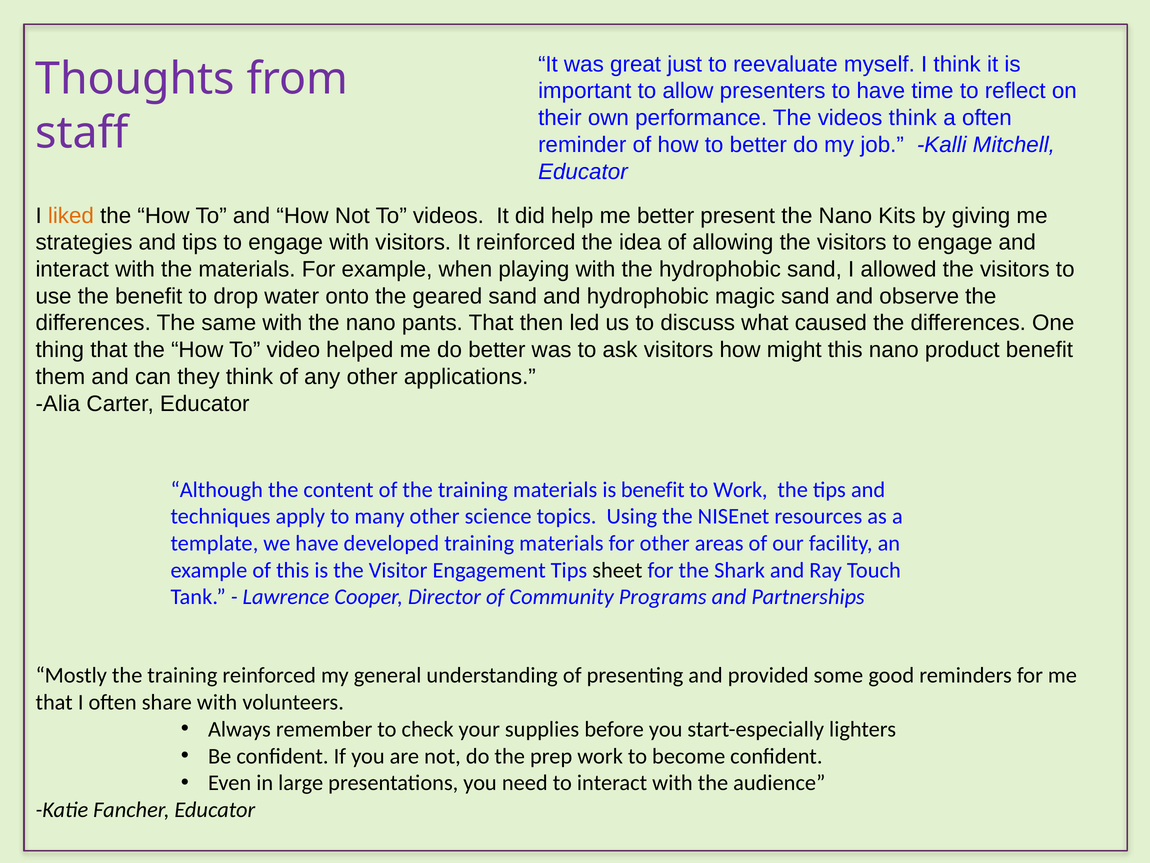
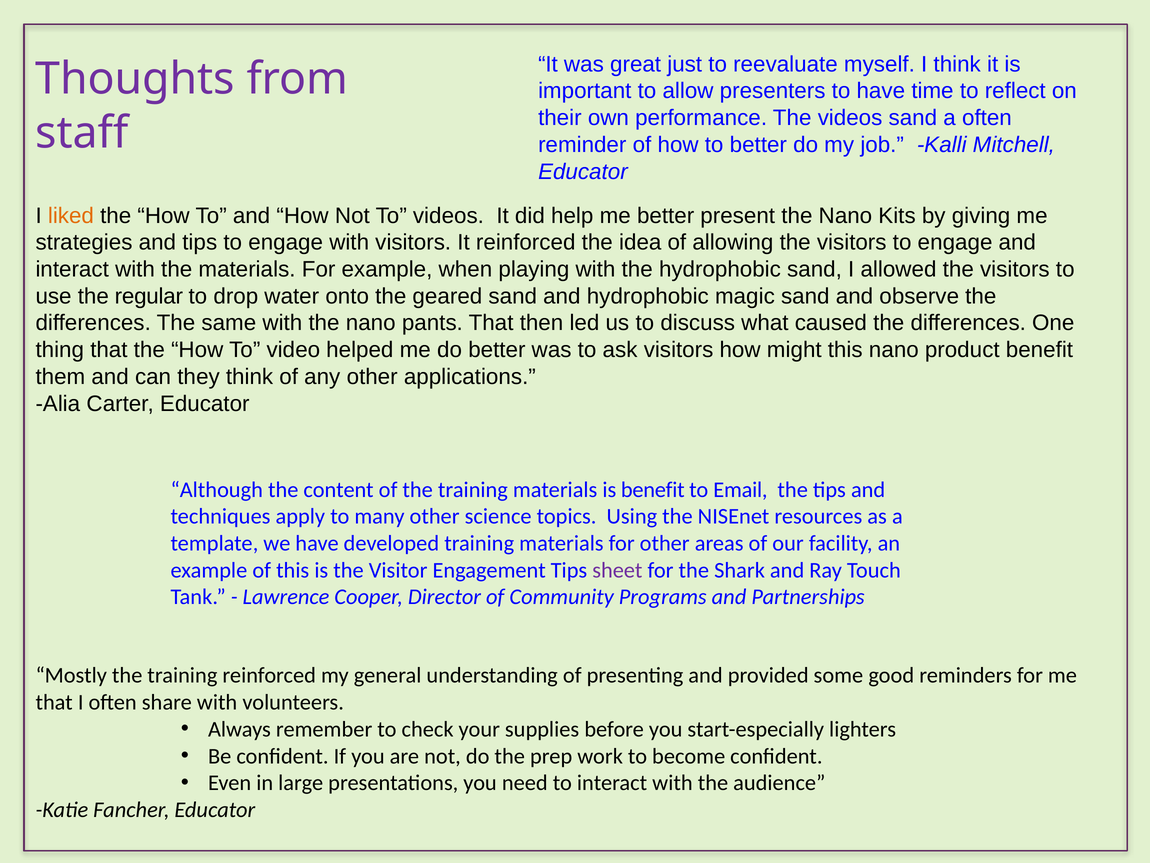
videos think: think -> sand
the benefit: benefit -> regular
to Work: Work -> Email
sheet colour: black -> purple
